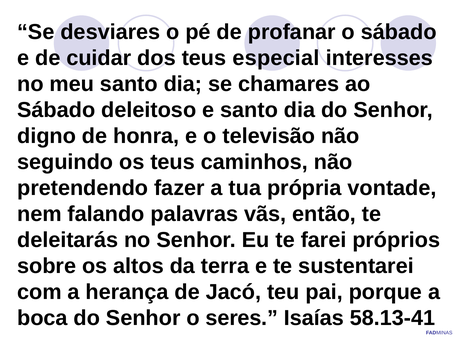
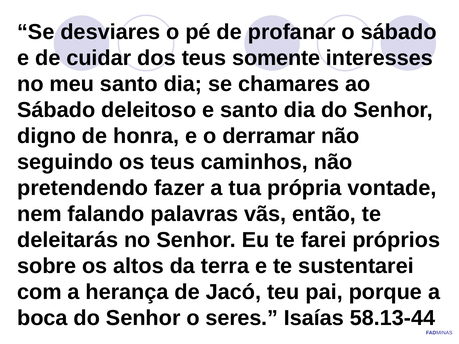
especial: especial -> somente
televisão: televisão -> derramar
58.13-41: 58.13-41 -> 58.13-44
